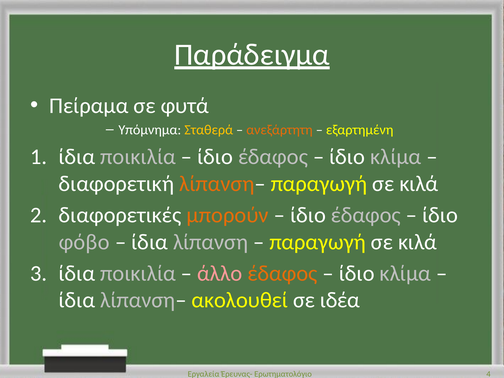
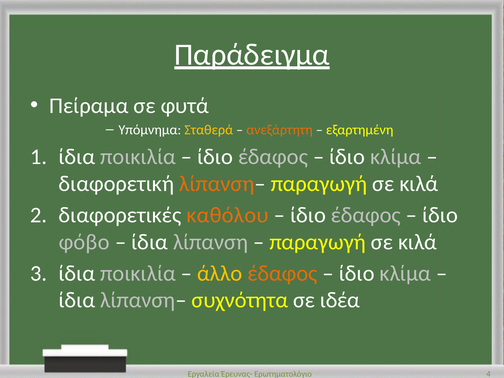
μπορούν: μπορούν -> καθόλου
άλλο colour: pink -> yellow
ακολουθεί: ακολουθεί -> συχνότητα
